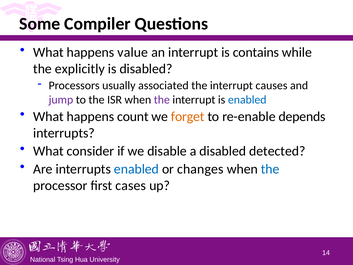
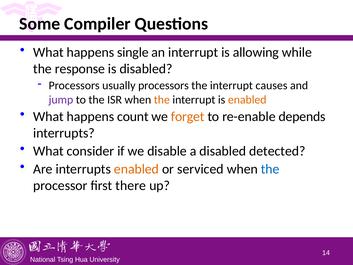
value: value -> single
contains: contains -> allowing
explicitly: explicitly -> response
usually associated: associated -> processors
the at (162, 100) colour: purple -> orange
enabled at (247, 100) colour: blue -> orange
enabled at (136, 169) colour: blue -> orange
changes: changes -> serviced
cases: cases -> there
